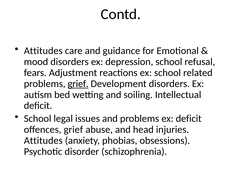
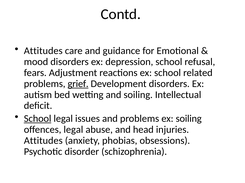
School at (38, 119) underline: none -> present
ex deficit: deficit -> soiling
offences grief: grief -> legal
